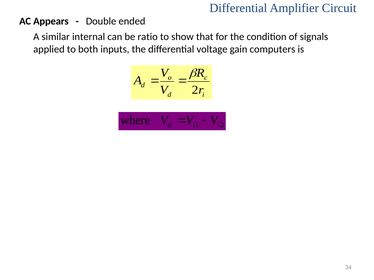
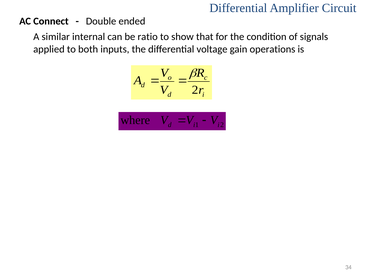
Appears: Appears -> Connect
computers: computers -> operations
